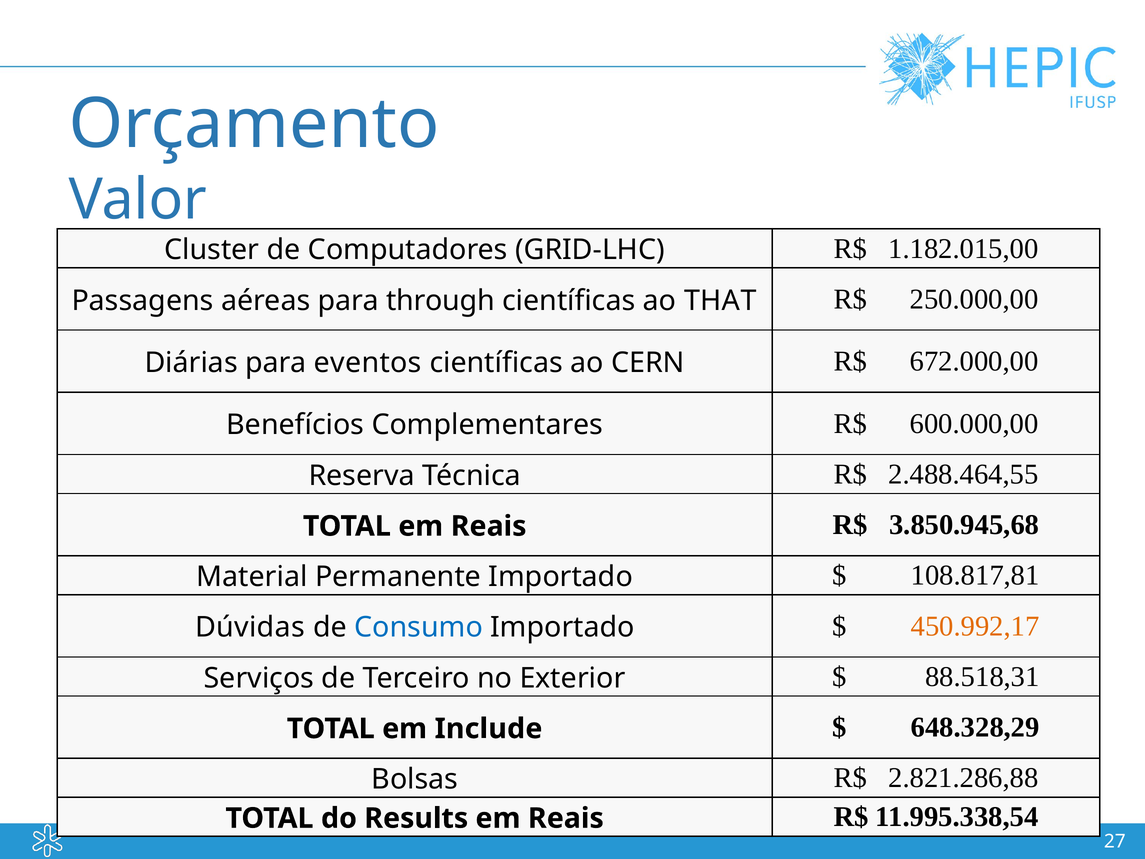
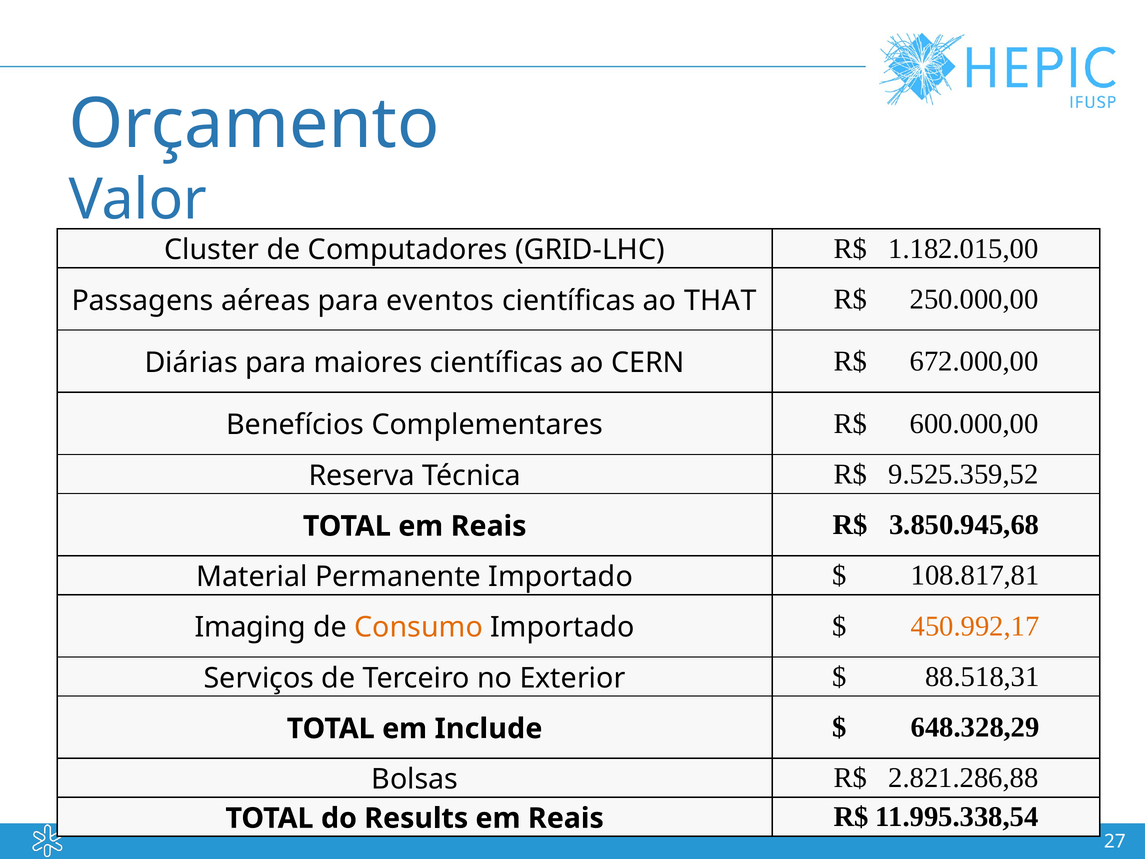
through: through -> eventos
eventos: eventos -> maiores
2.488.464,55: 2.488.464,55 -> 9.525.359,52
Dúvidas: Dúvidas -> Imaging
Consumo colour: blue -> orange
